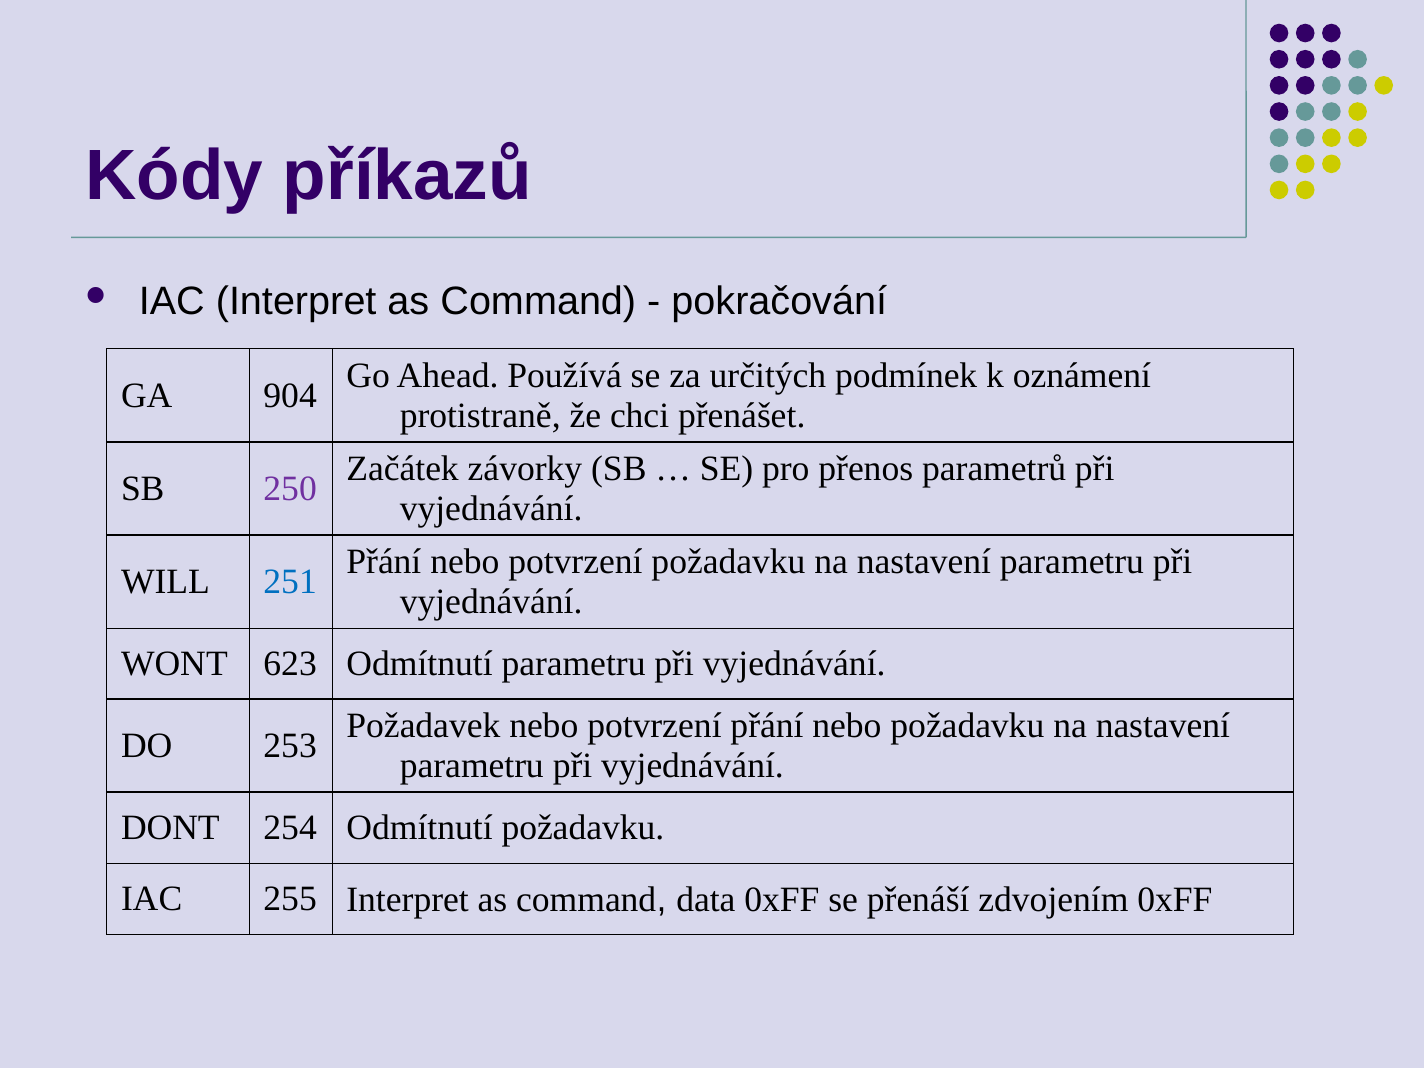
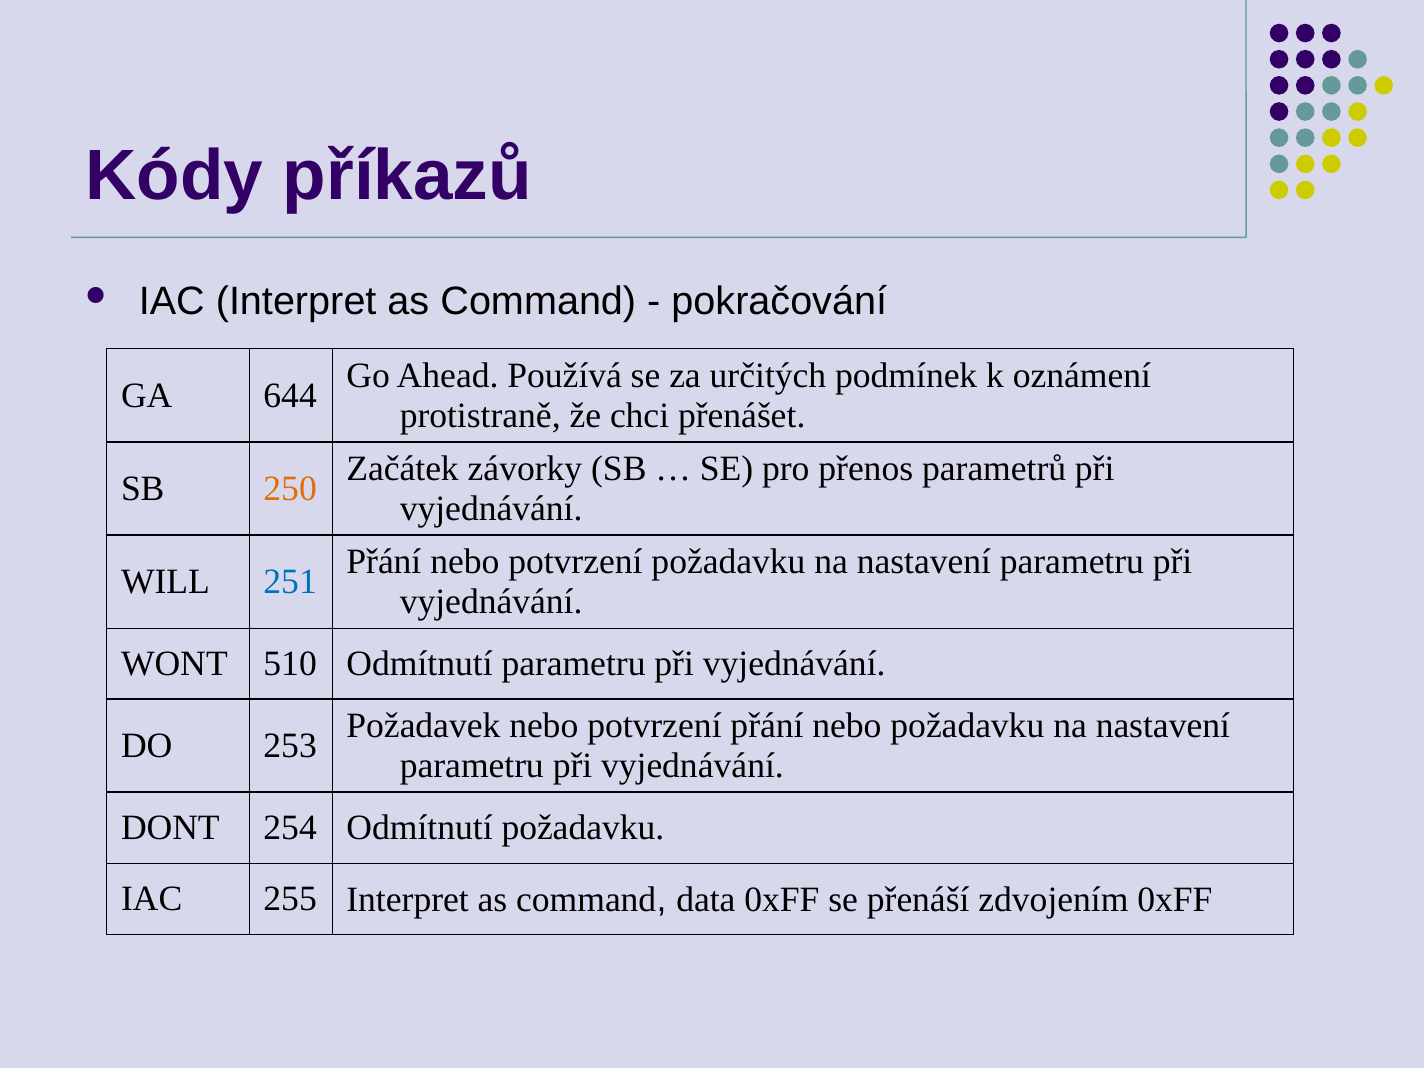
904: 904 -> 644
250 colour: purple -> orange
623: 623 -> 510
